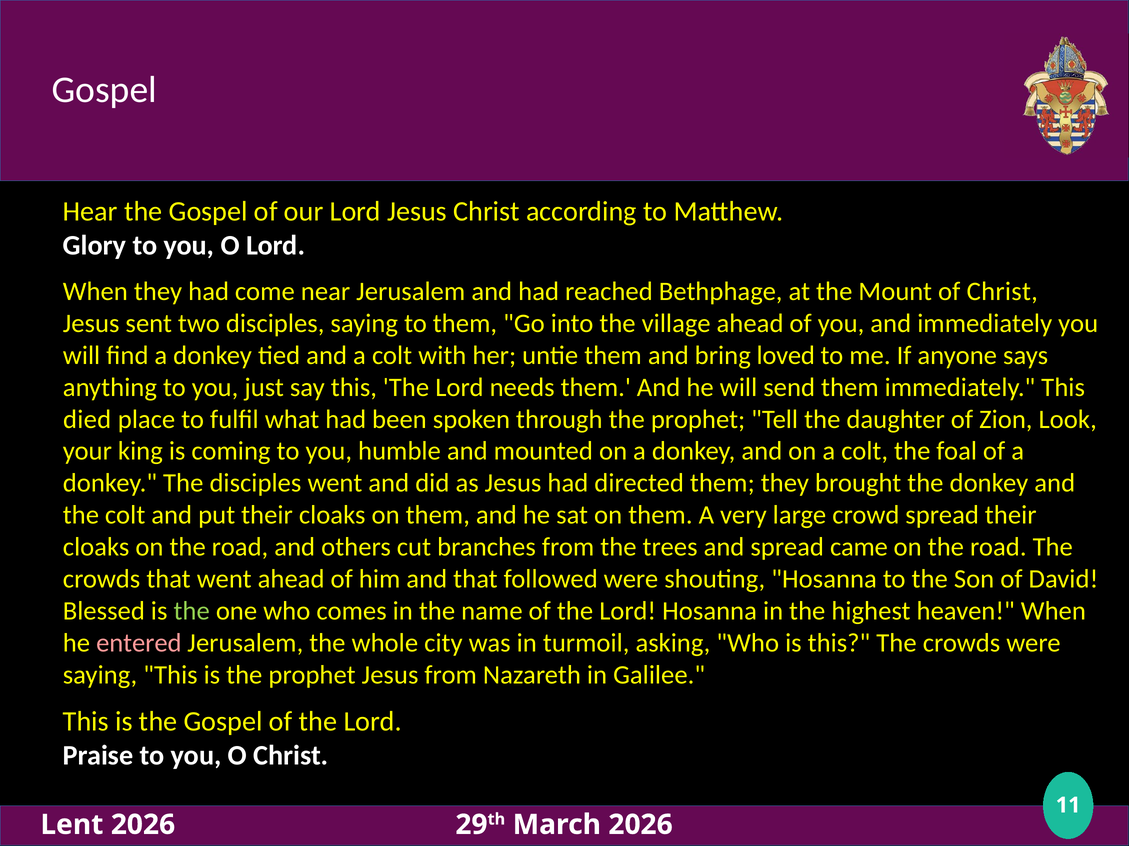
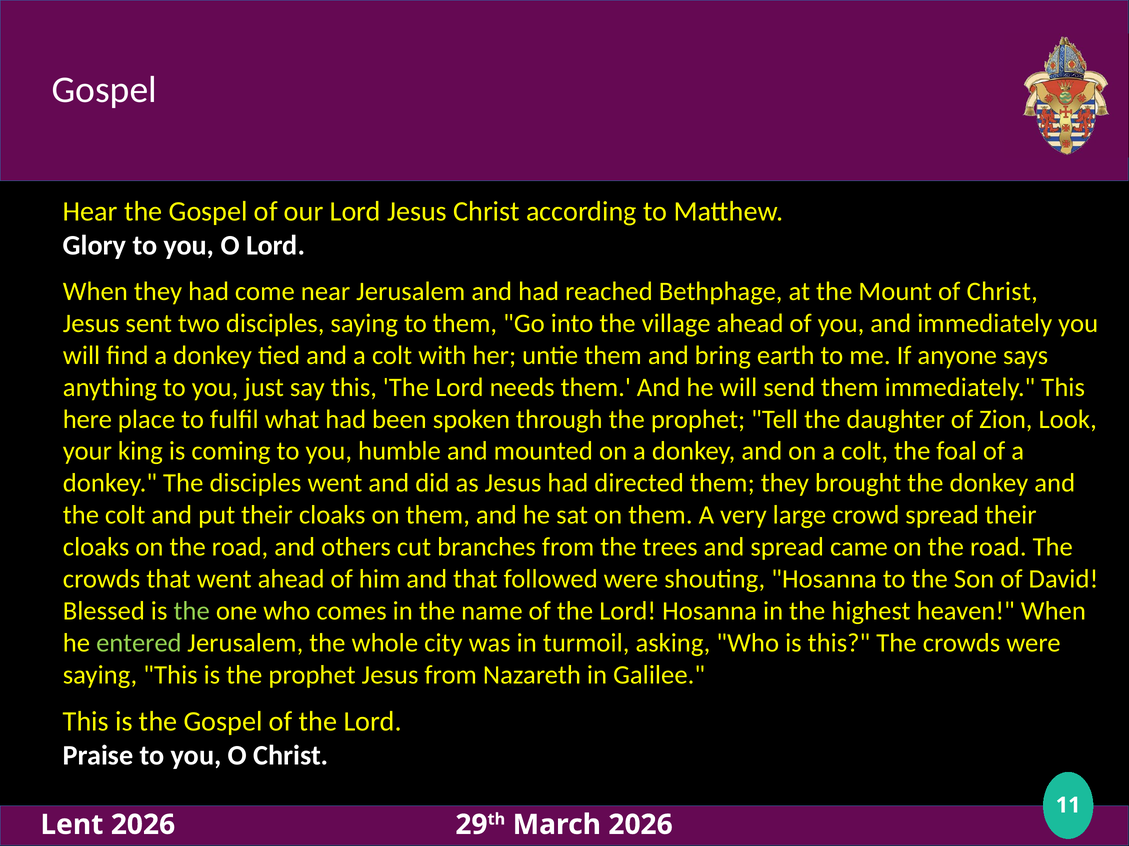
loved: loved -> earth
died: died -> here
entered colour: pink -> light green
